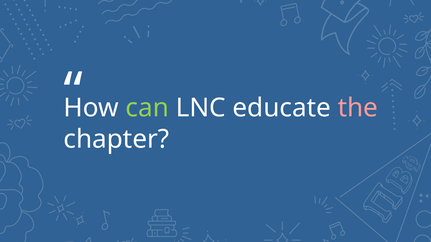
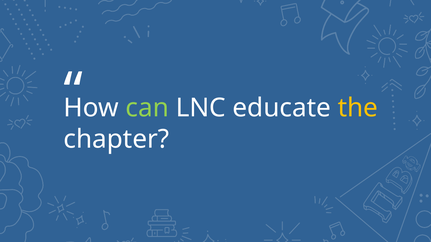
the colour: pink -> yellow
